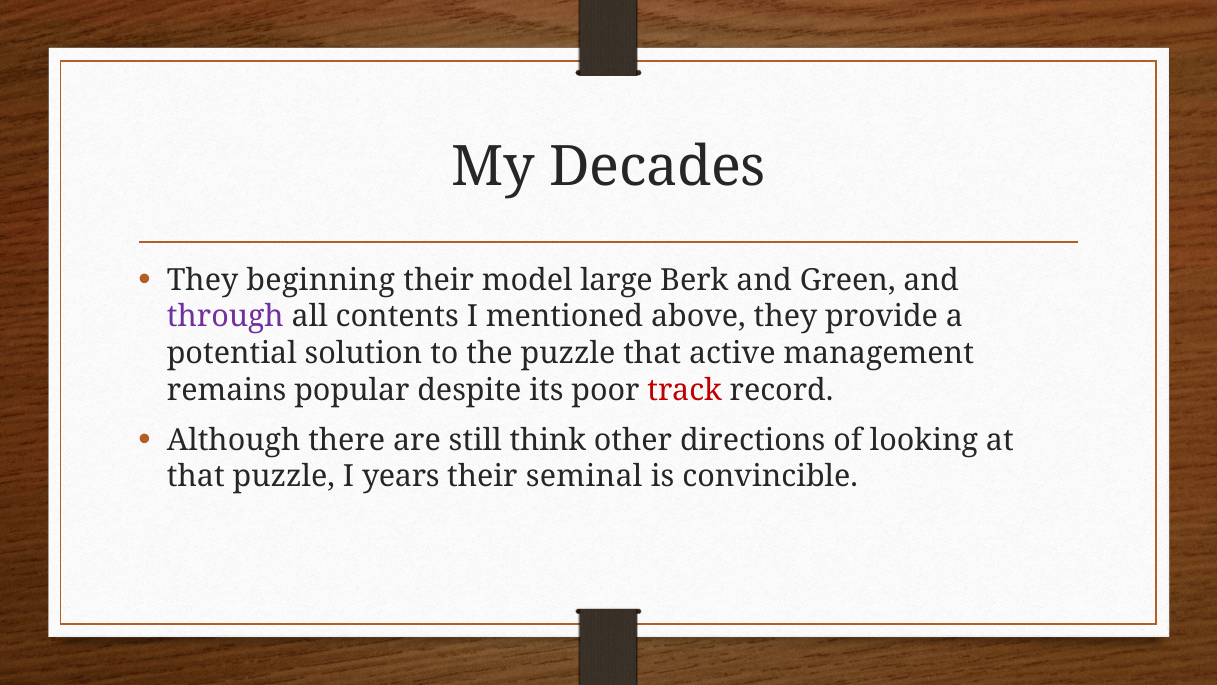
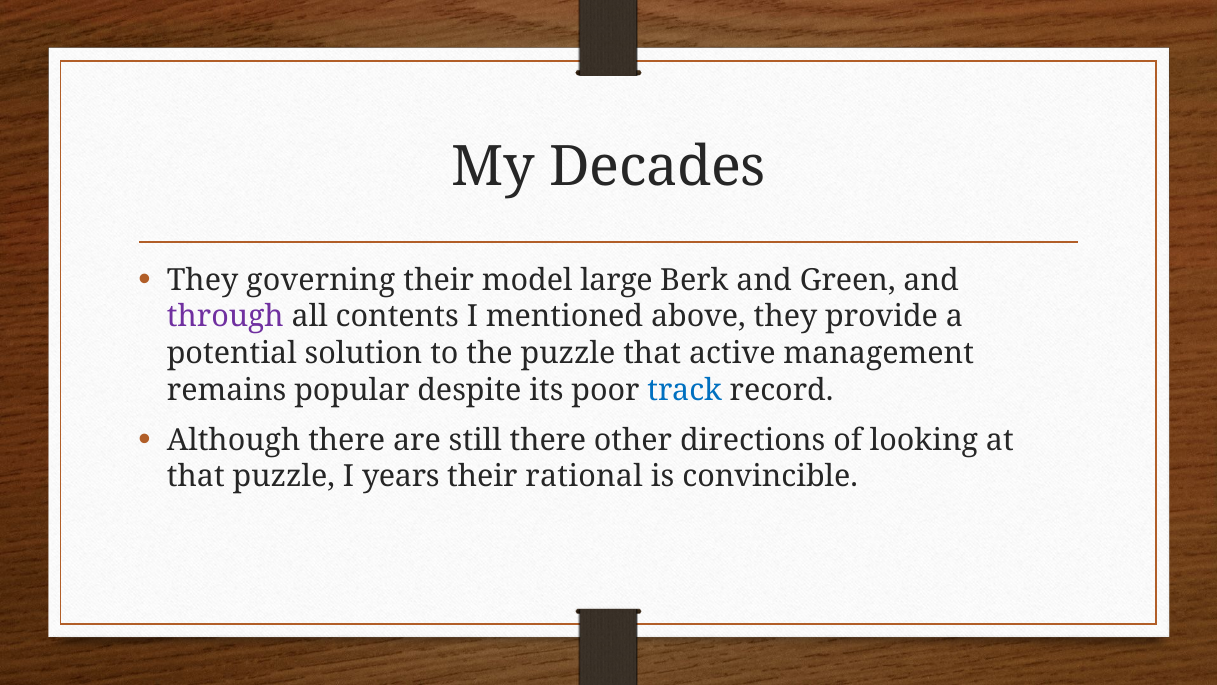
beginning: beginning -> governing
track colour: red -> blue
still think: think -> there
seminal: seminal -> rational
